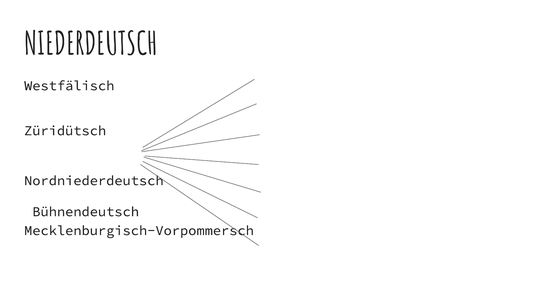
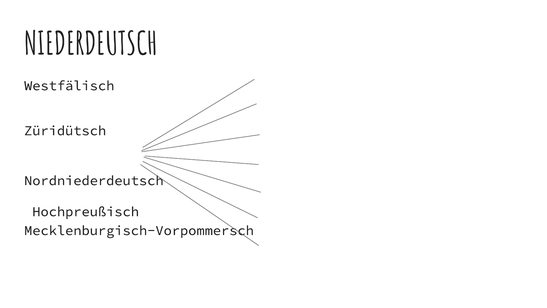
Bühnendeutsch: Bühnendeutsch -> Hochpreußisch
